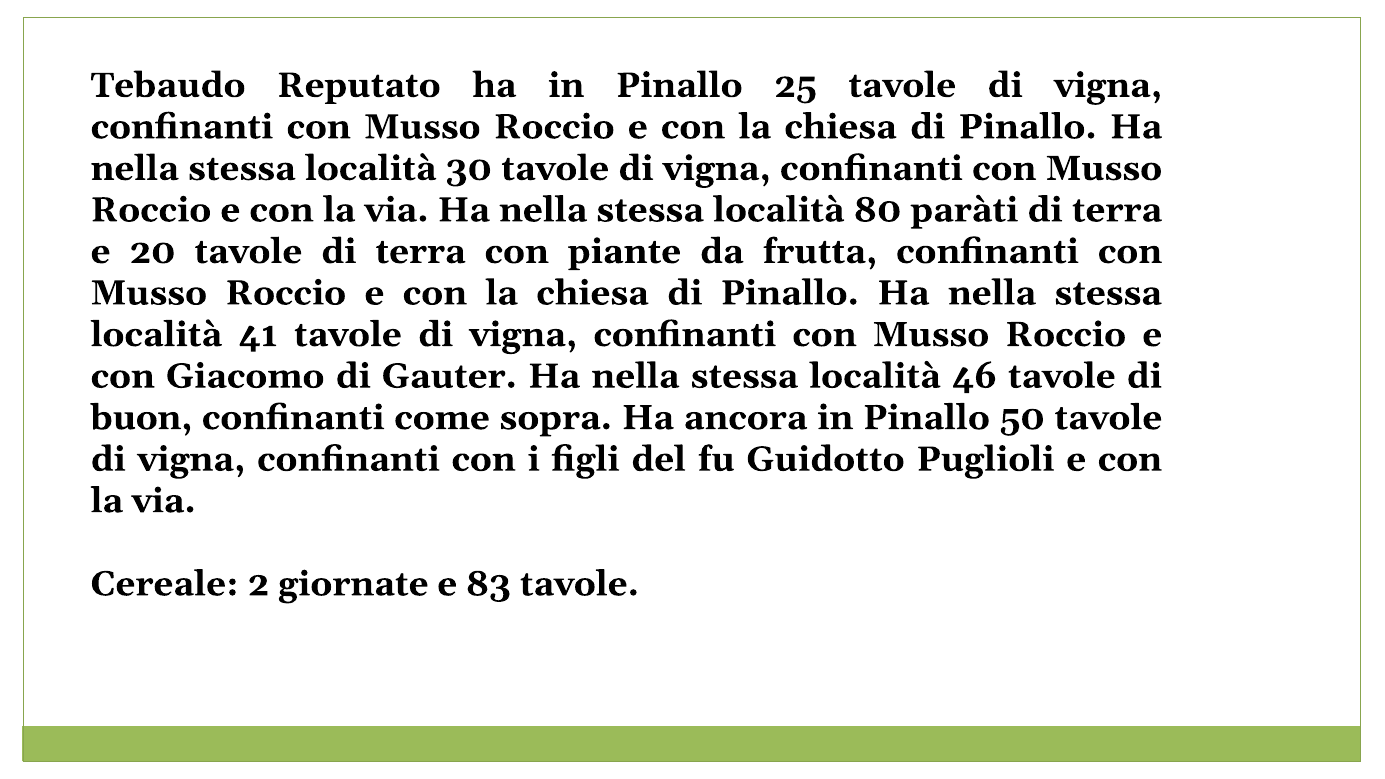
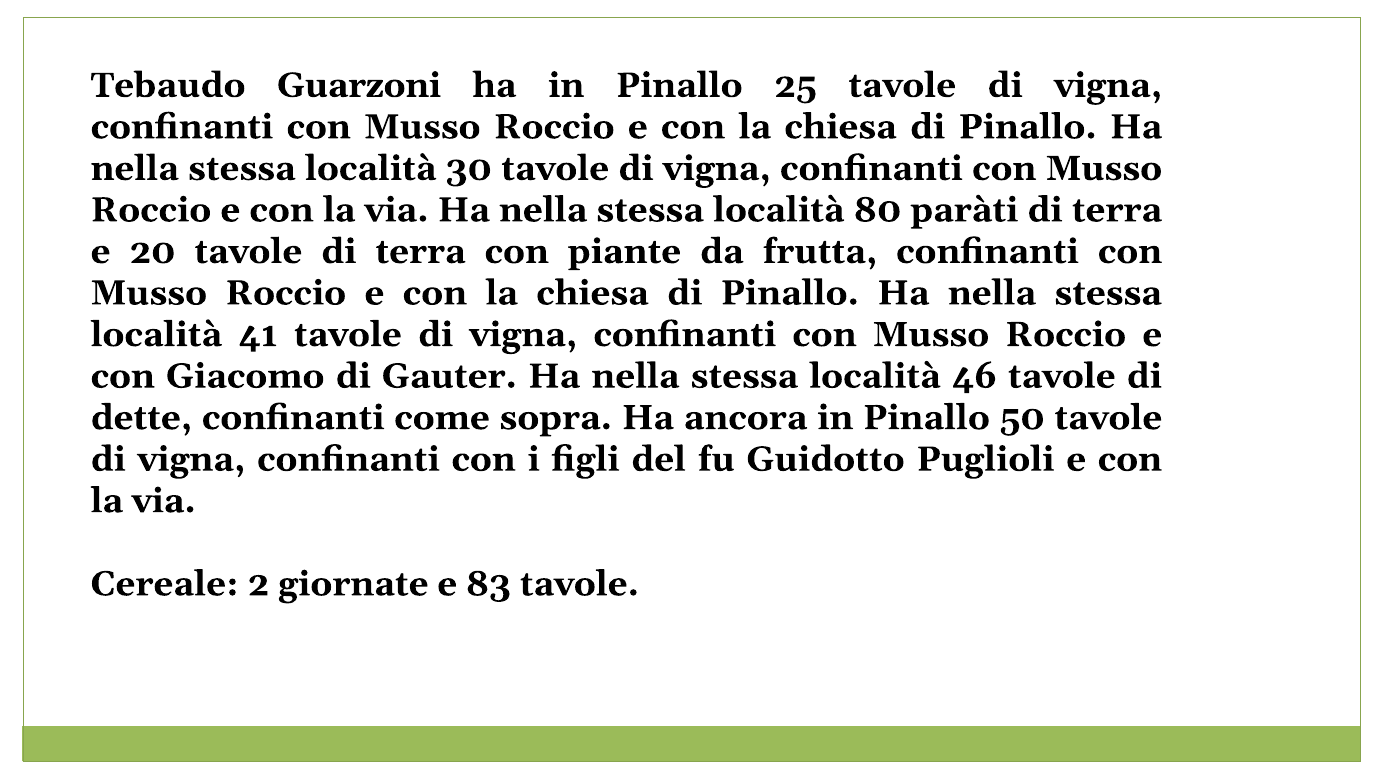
Reputato: Reputato -> Guarzoni
buon: buon -> dette
